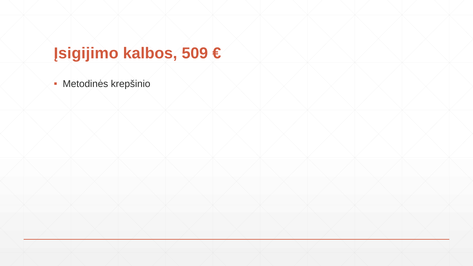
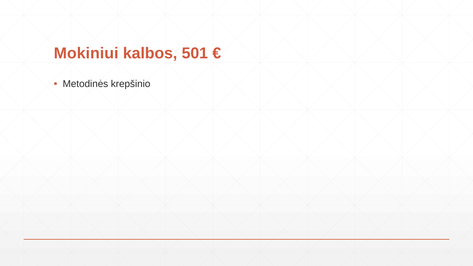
Įsigijimo: Įsigijimo -> Mokiniui
509: 509 -> 501
